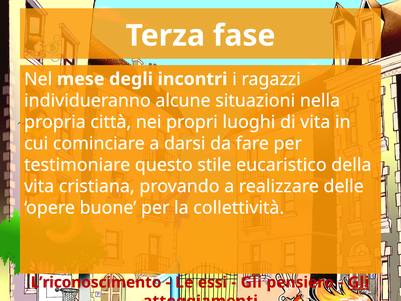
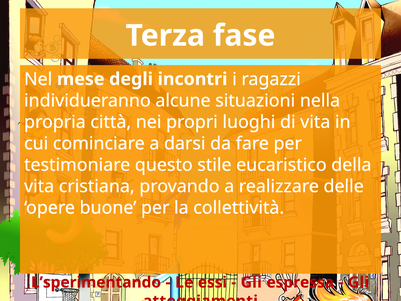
L’riconoscimento: L’riconoscimento -> L’sperimentando
pensiero: pensiero -> espressa
Gli at (358, 282) underline: present -> none
